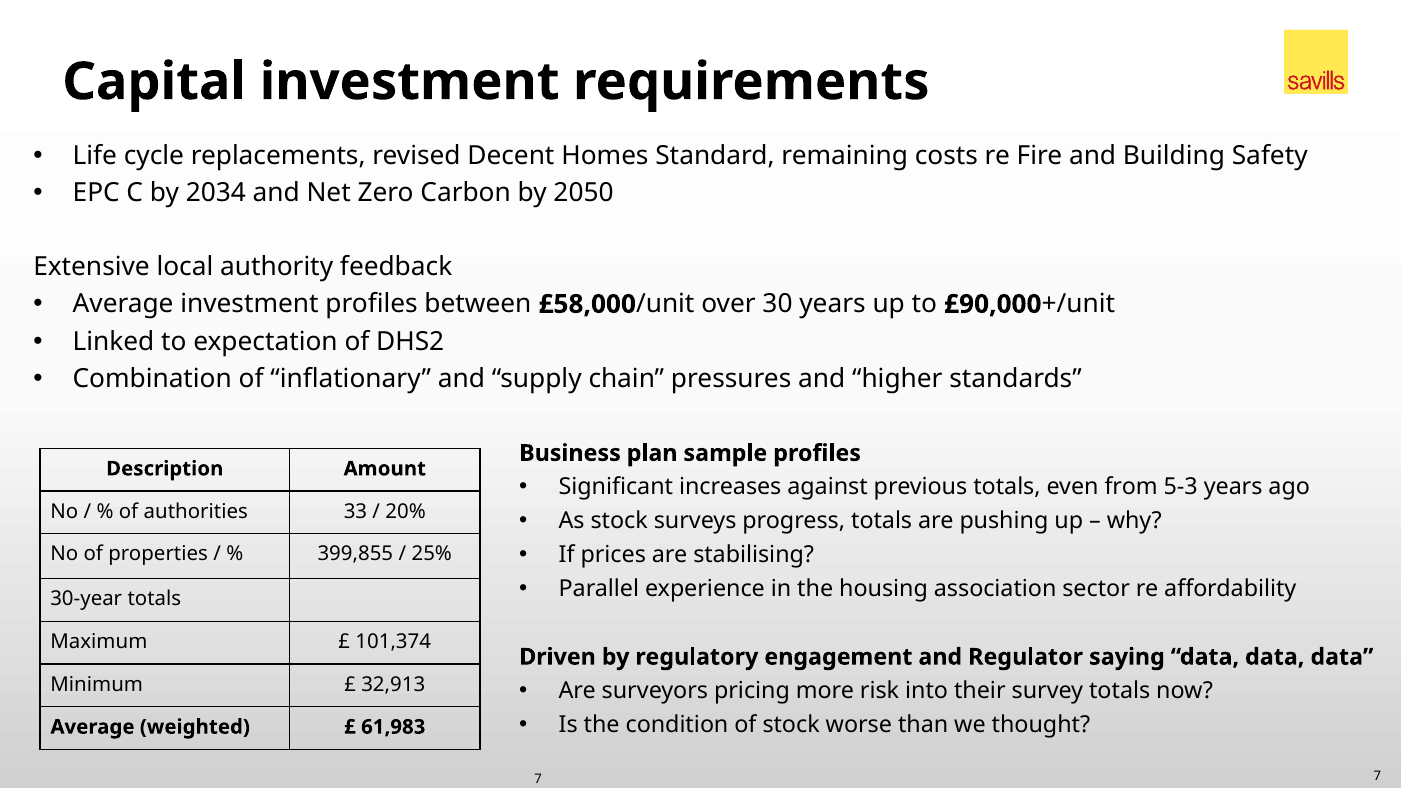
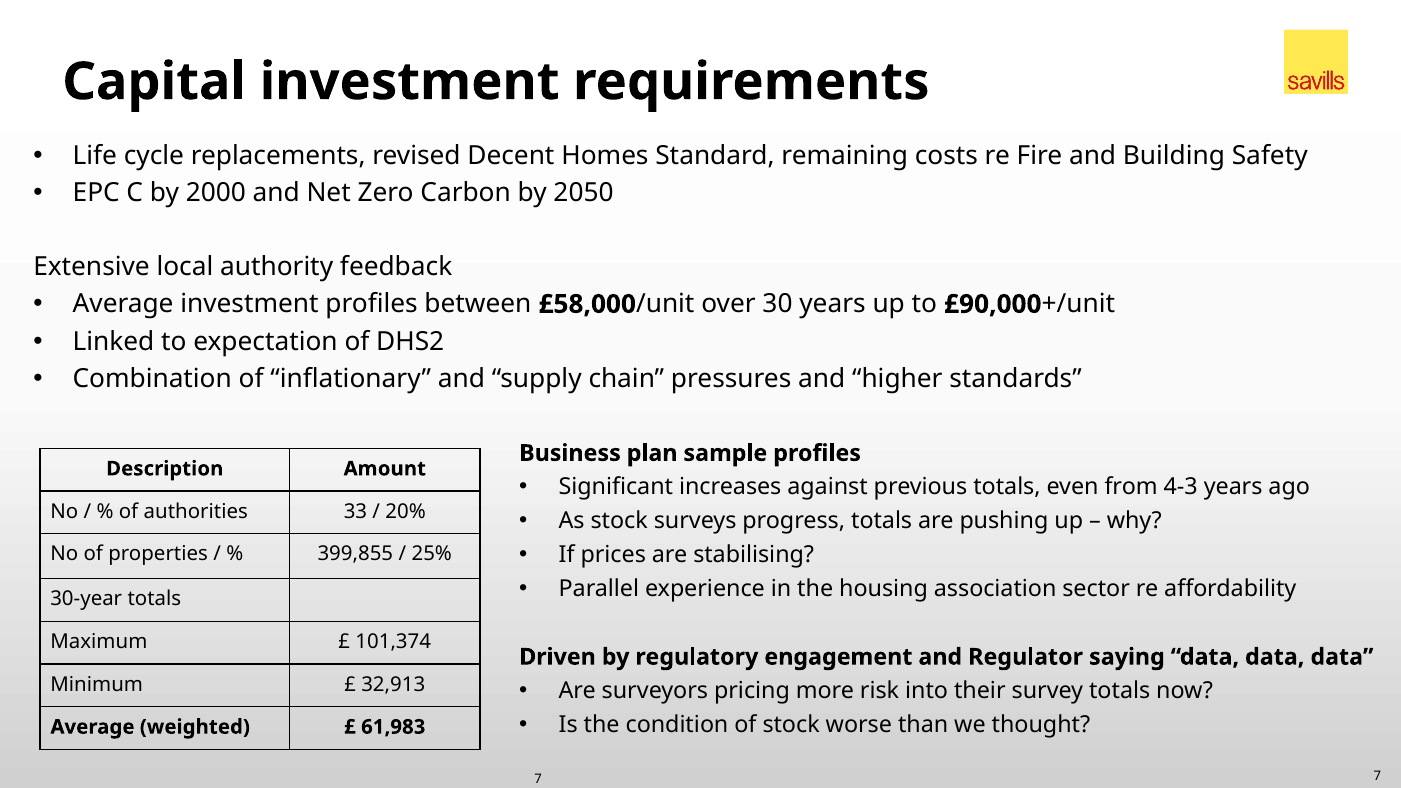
2034: 2034 -> 2000
5-3: 5-3 -> 4-3
